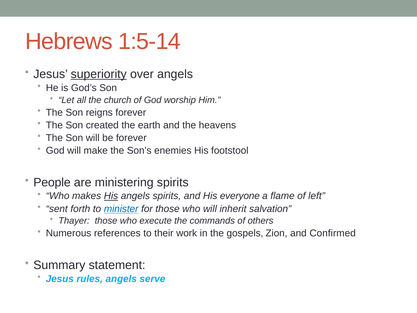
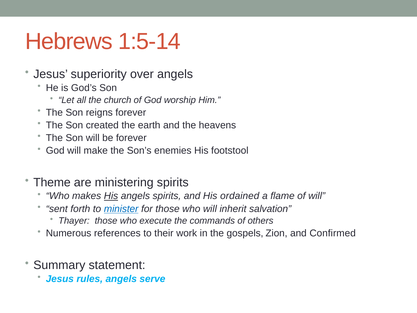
superiority underline: present -> none
People: People -> Theme
everyone: everyone -> ordained
of left: left -> will
